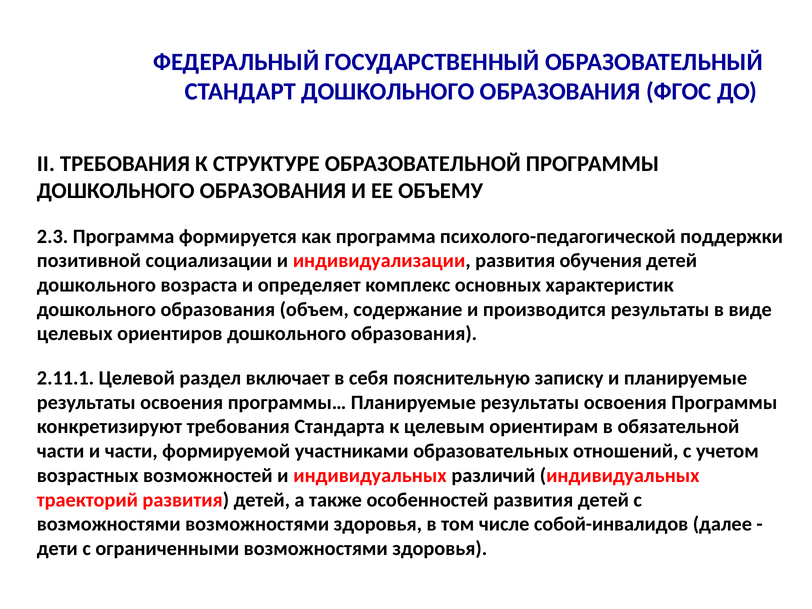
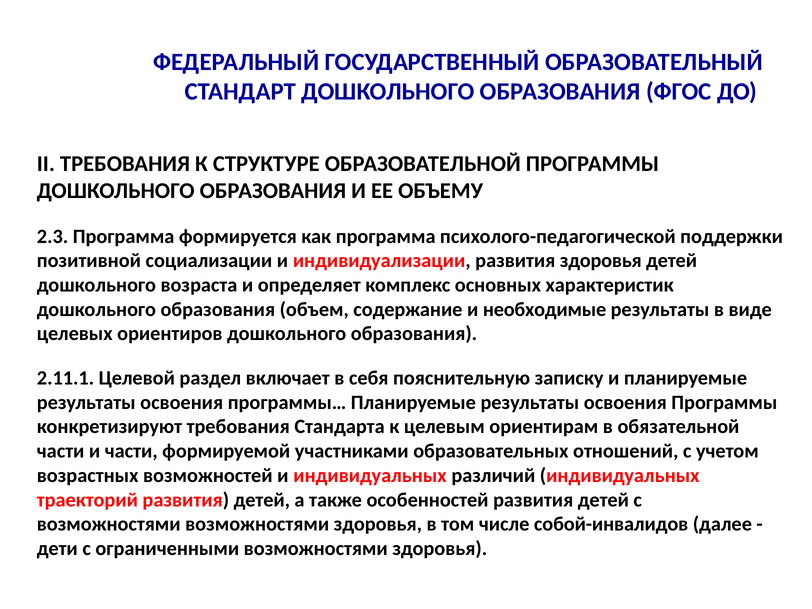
развития обучения: обучения -> здоровья
производится: производится -> необходимые
